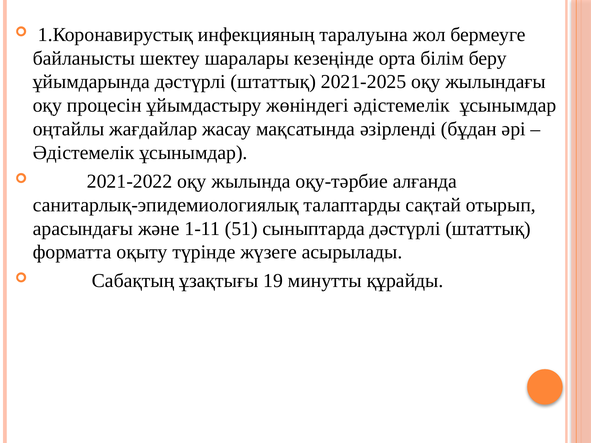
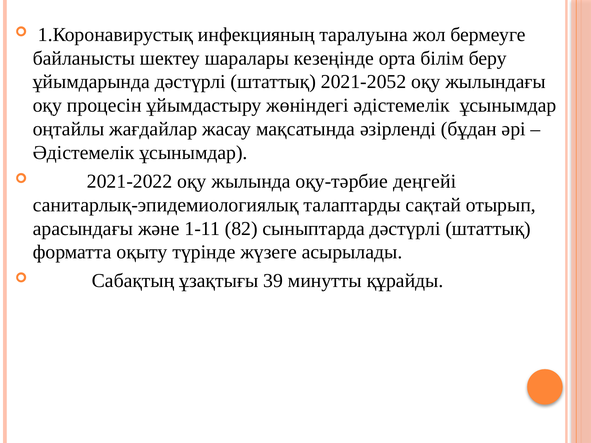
2021-2025: 2021-2025 -> 2021-2052
алғанда: алғанда -> деңгейі
51: 51 -> 82
19: 19 -> 39
